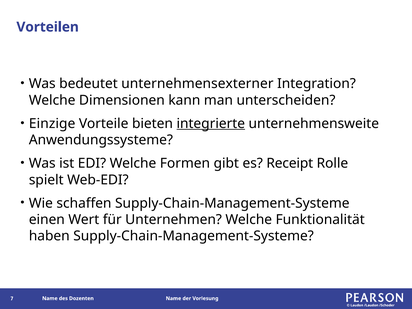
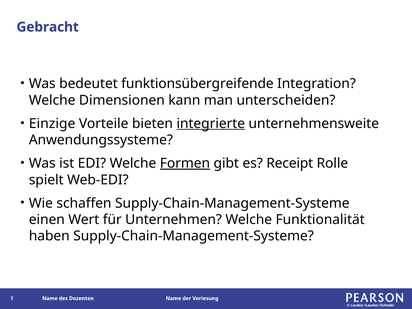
Vorteilen: Vorteilen -> Gebracht
unternehmensexterner: unternehmensexterner -> funktionsübergreifende
Formen underline: none -> present
